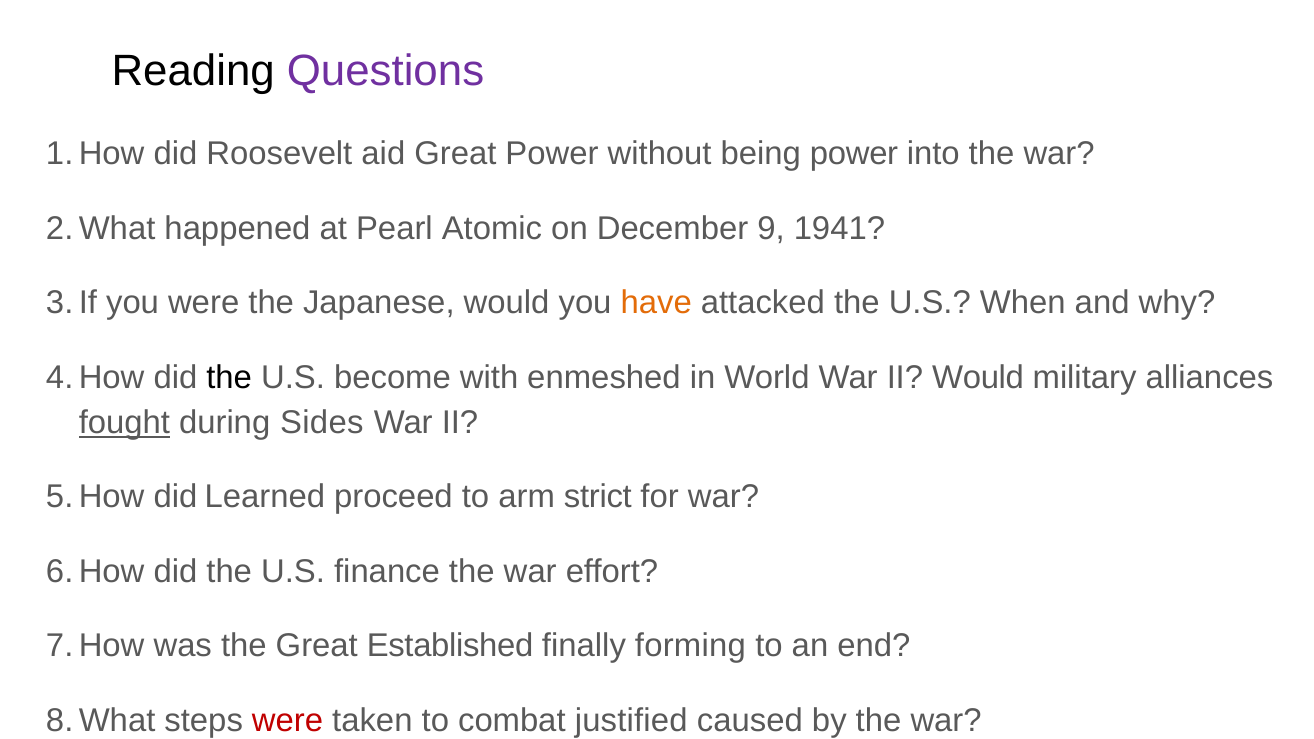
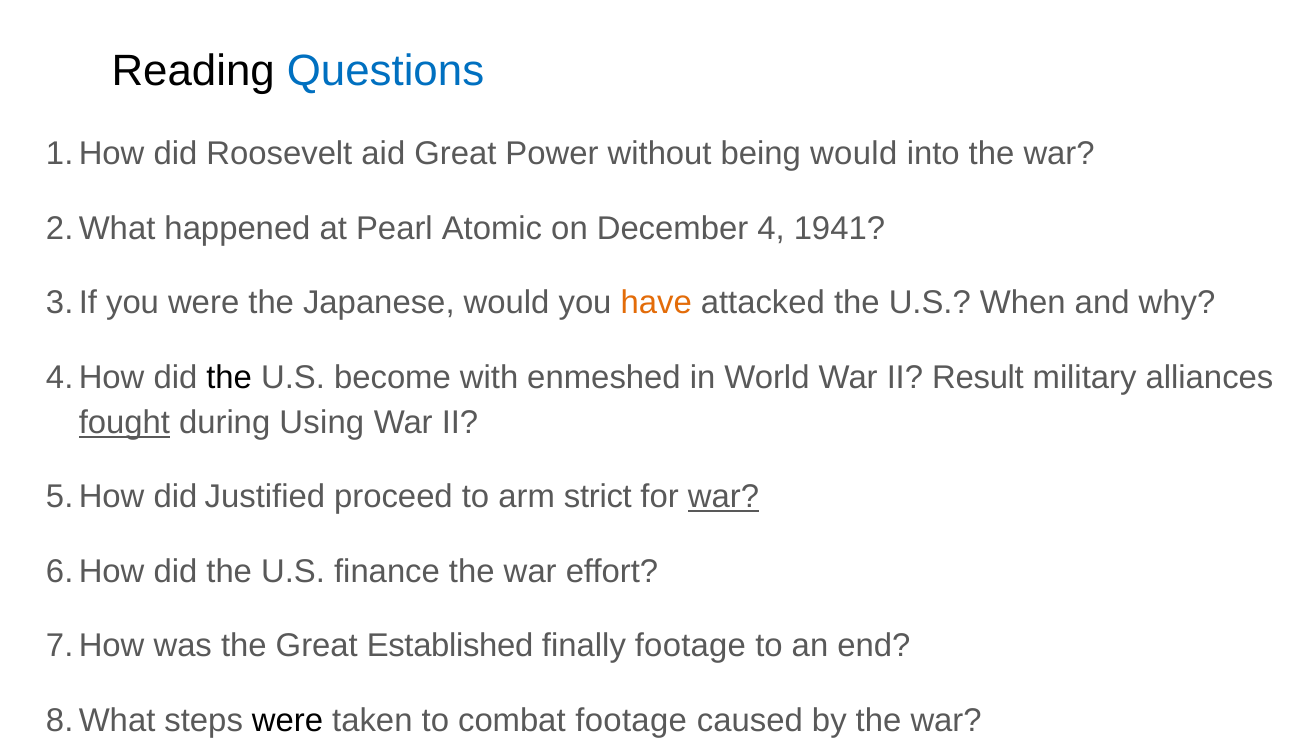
Questions colour: purple -> blue
being power: power -> would
9: 9 -> 4
II Would: Would -> Result
Sides: Sides -> Using
Learned: Learned -> Justified
war at (724, 497) underline: none -> present
finally forming: forming -> footage
were at (288, 721) colour: red -> black
combat justified: justified -> footage
